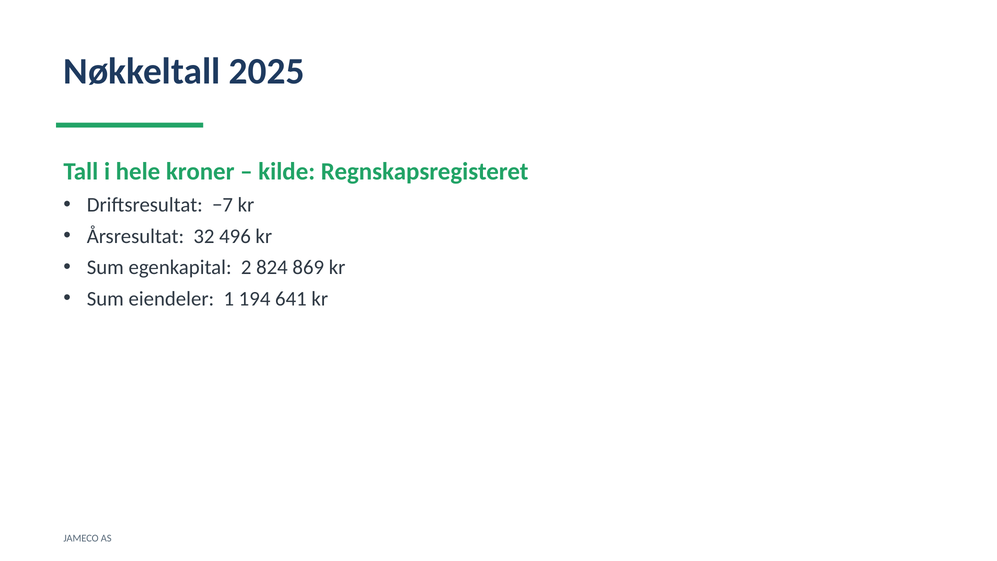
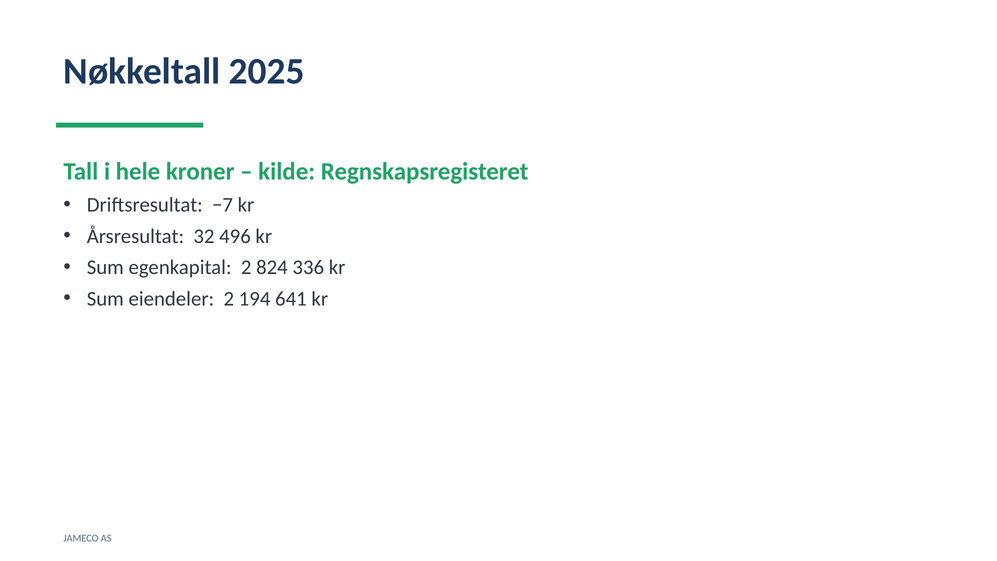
869: 869 -> 336
eiendeler 1: 1 -> 2
